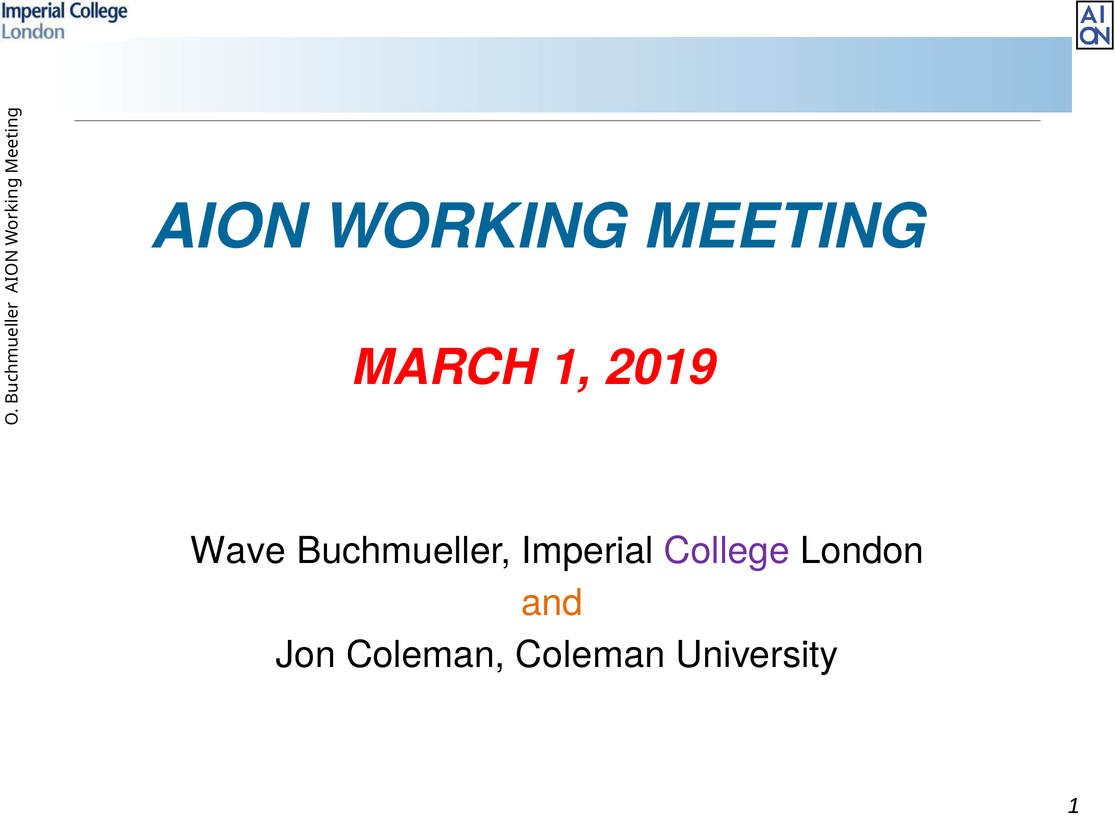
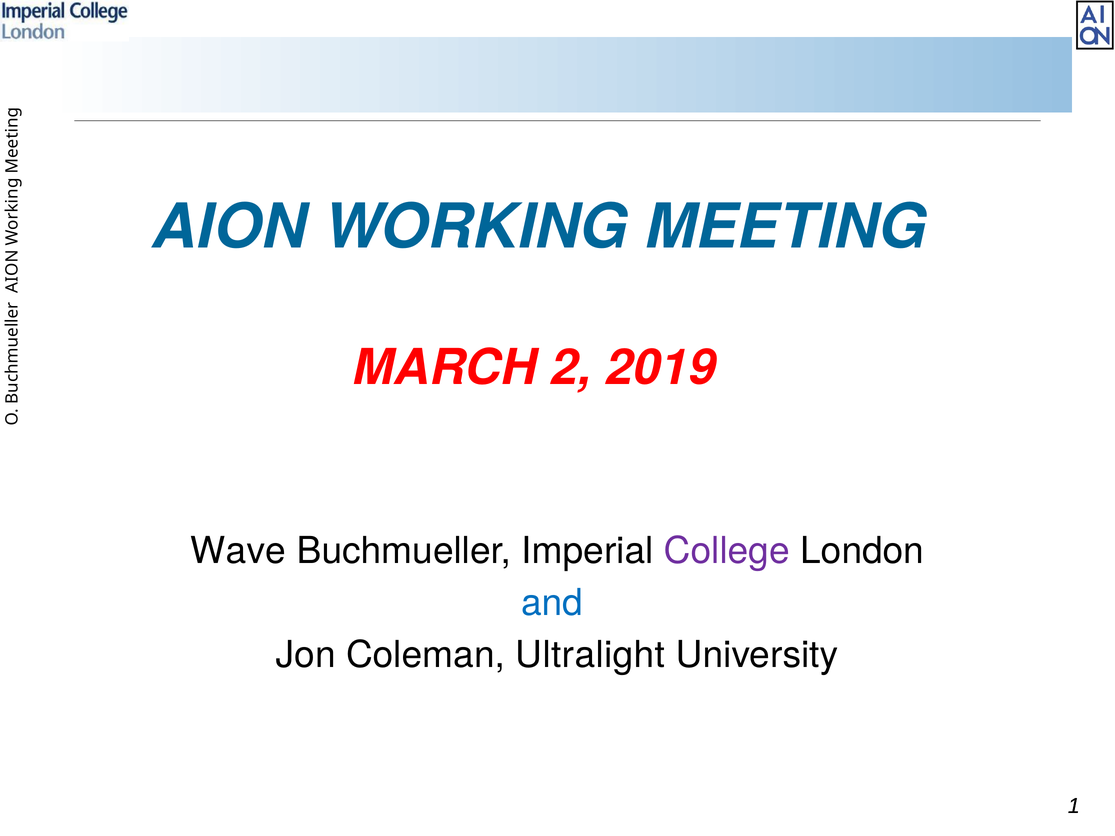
1: 1 -> 2
and colour: orange -> blue
Coleman Coleman: Coleman -> Ultralight
